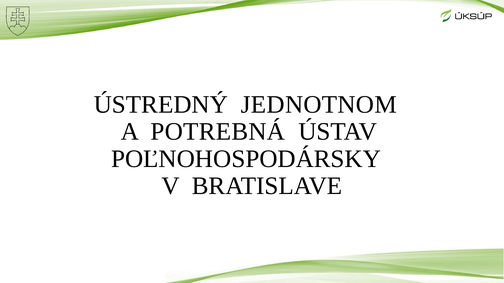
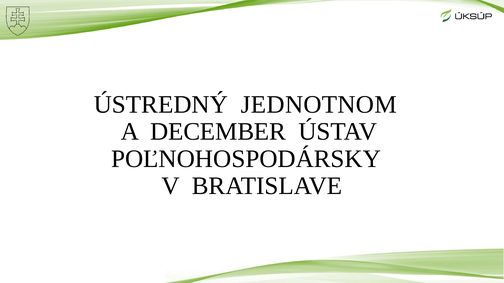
POTREBNÁ: POTREBNÁ -> DECEMBER
